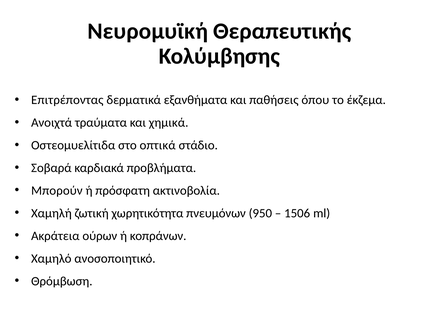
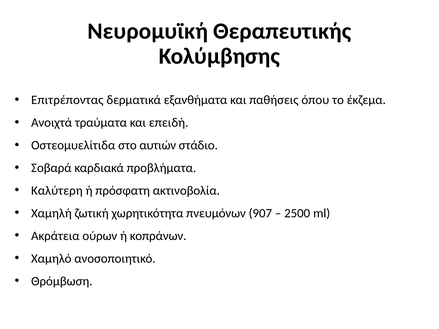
χημικά: χημικά -> επειδή
οπτικά: οπτικά -> αυτιών
Μπορούν: Μπορούν -> Καλύτερη
950: 950 -> 907
1506: 1506 -> 2500
